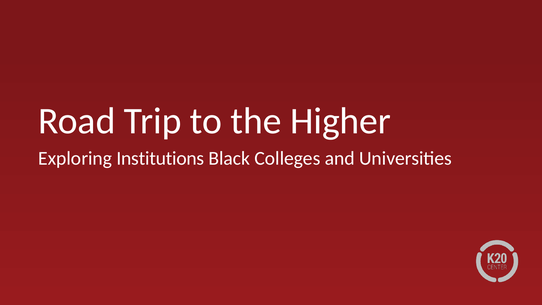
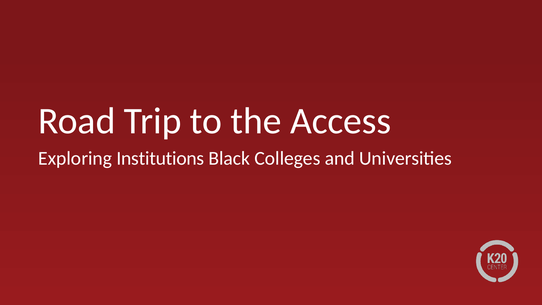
Higher: Higher -> Access
